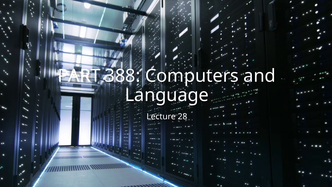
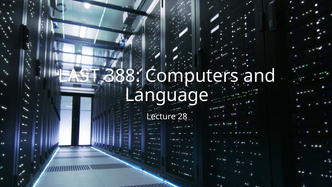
PART: PART -> LAST
